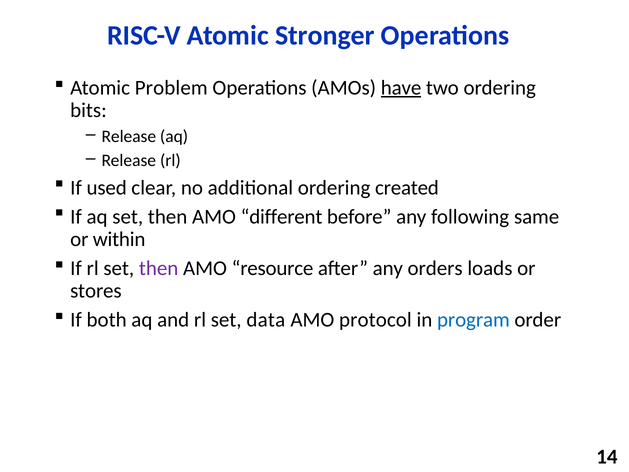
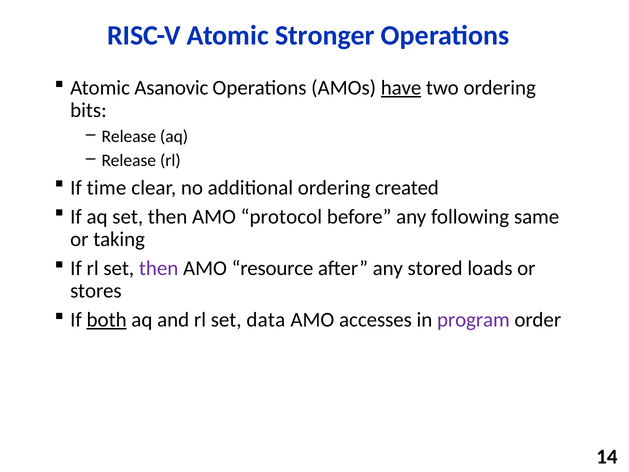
Problem: Problem -> Asanovic
used: used -> time
different: different -> protocol
within: within -> taking
orders: orders -> stored
both underline: none -> present
protocol: protocol -> accesses
program colour: blue -> purple
